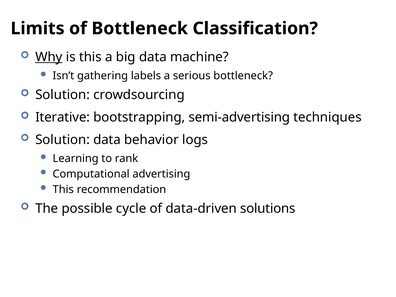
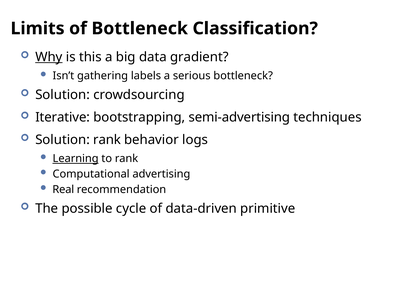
machine: machine -> gradient
Solution data: data -> rank
Learning underline: none -> present
This at (63, 189): This -> Real
solutions: solutions -> primitive
